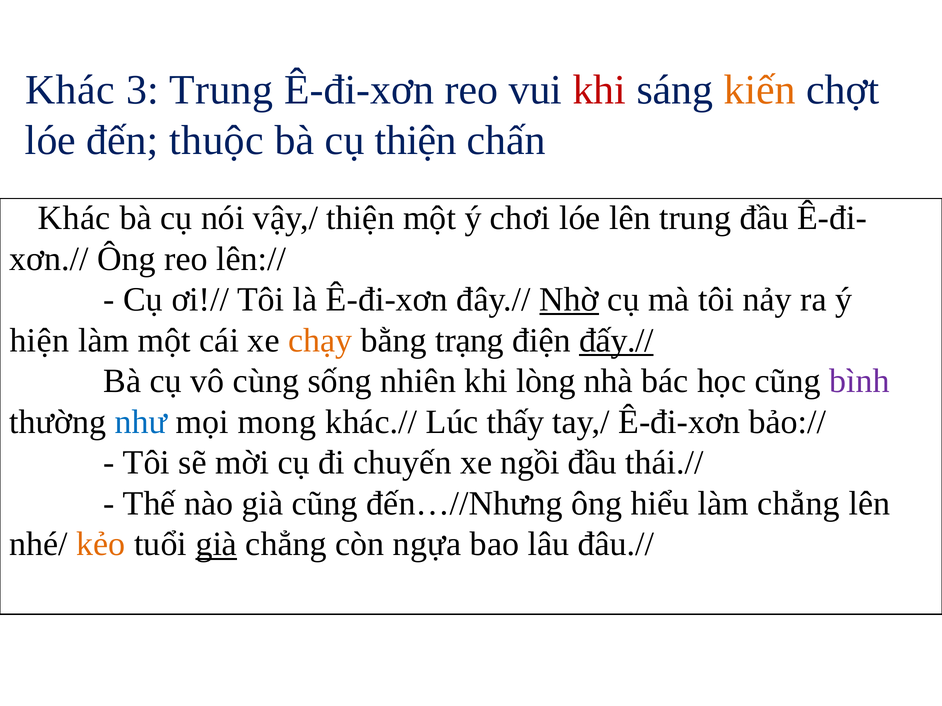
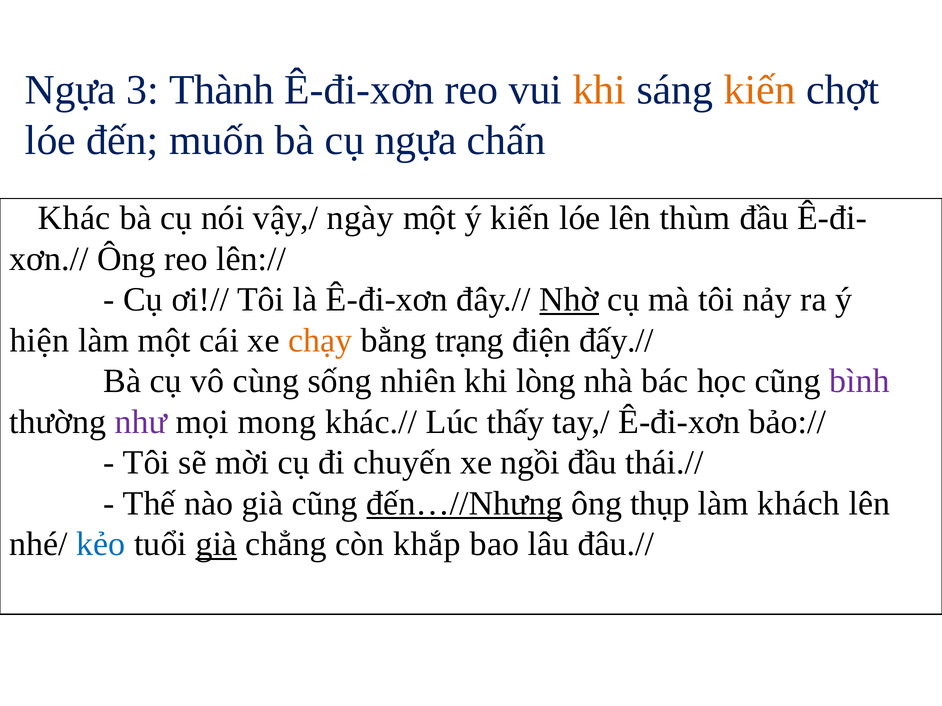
Khác at (70, 90): Khác -> Ngựa
3 Trung: Trung -> Thành
khi at (599, 90) colour: red -> orange
thuộc: thuộc -> muốn
cụ thiện: thiện -> ngựa
vậy,/ thiện: thiện -> ngày
ý chơi: chơi -> kiến
lên trung: trung -> thùm
đấy.// underline: present -> none
như colour: blue -> purple
đến…//Nhưng underline: none -> present
hiểu: hiểu -> thụp
làm chẳng: chẳng -> khách
kẻo colour: orange -> blue
ngựa: ngựa -> khắp
